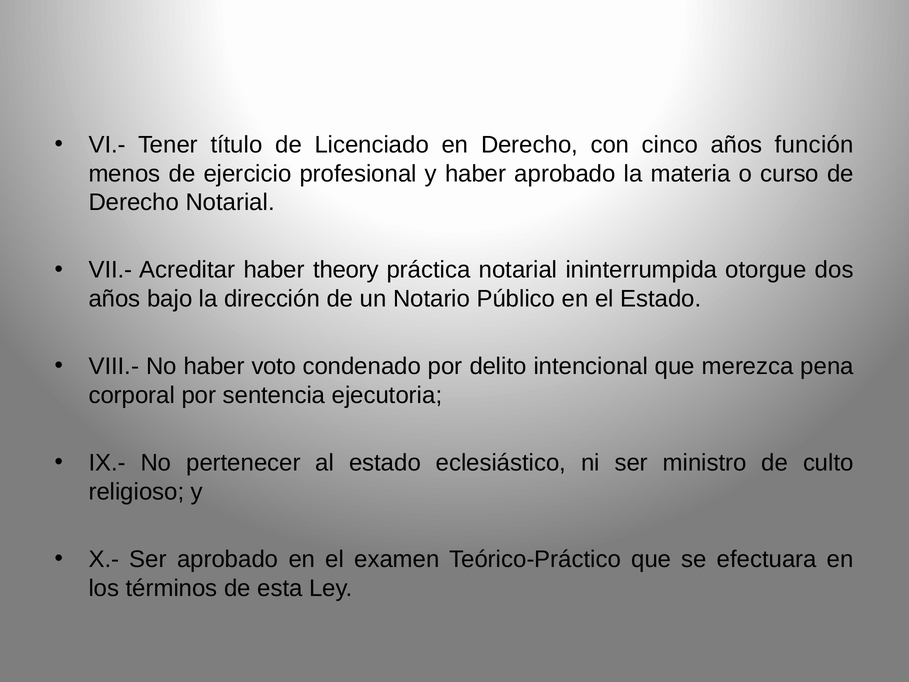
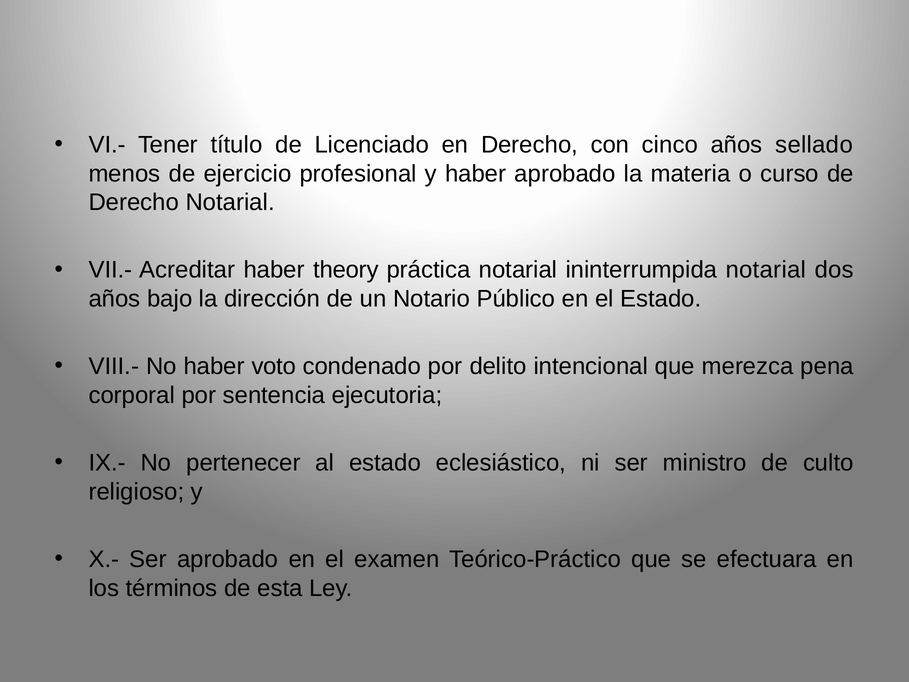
función: función -> sellado
ininterrumpida otorgue: otorgue -> notarial
